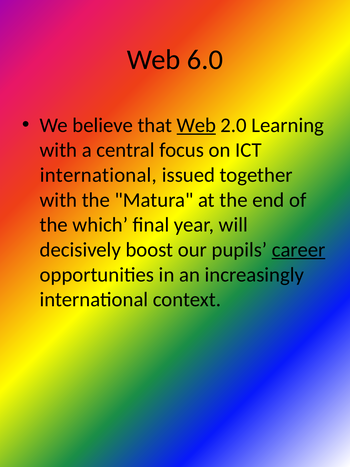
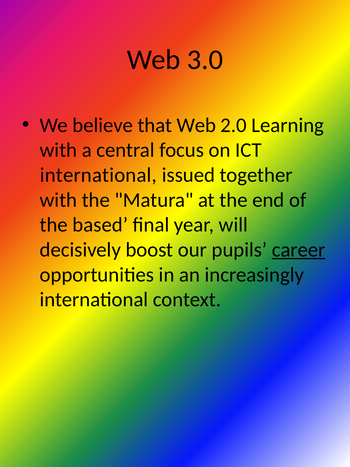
6.0: 6.0 -> 3.0
Web at (196, 125) underline: present -> none
which: which -> based
